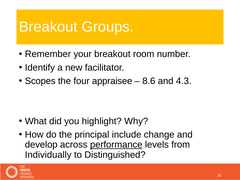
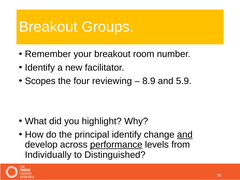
appraisee: appraisee -> reviewing
8.6: 8.6 -> 8.9
4.3: 4.3 -> 5.9
principal include: include -> identify
and at (185, 135) underline: none -> present
